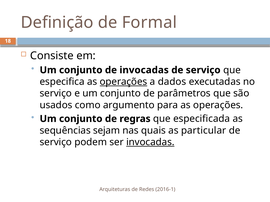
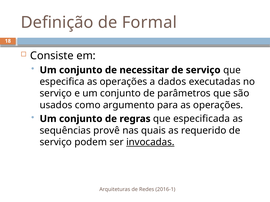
de invocadas: invocadas -> necessitar
operações at (123, 82) underline: present -> none
sejam: sejam -> provê
particular: particular -> requerido
